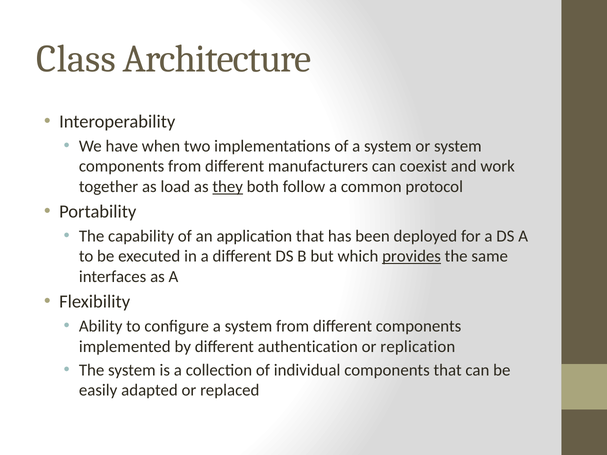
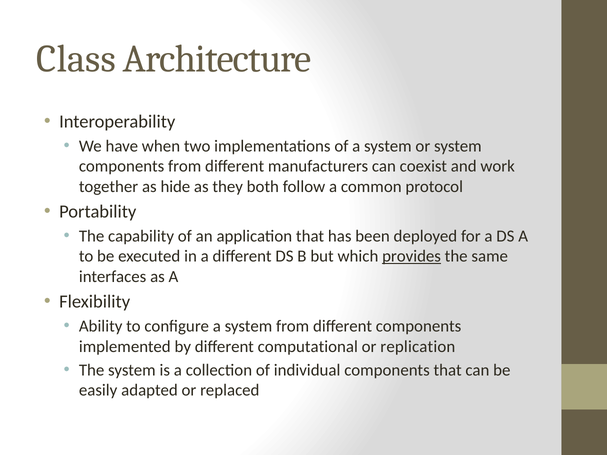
load: load -> hide
they underline: present -> none
authentication: authentication -> computational
